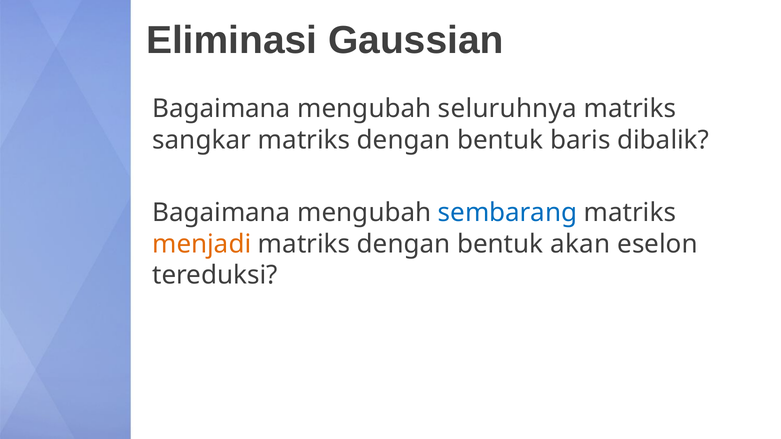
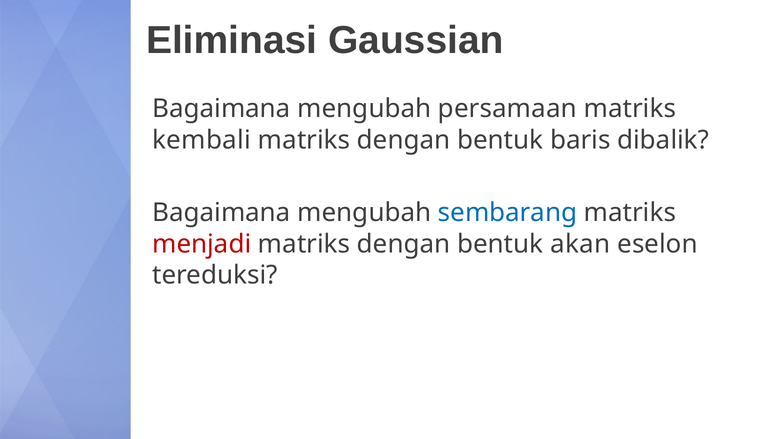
seluruhnya: seluruhnya -> persamaan
sangkar: sangkar -> kembali
menjadi colour: orange -> red
